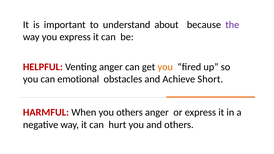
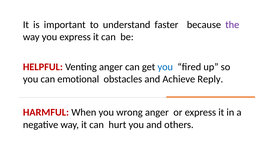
about: about -> faster
you at (165, 67) colour: orange -> blue
Short: Short -> Reply
you others: others -> wrong
